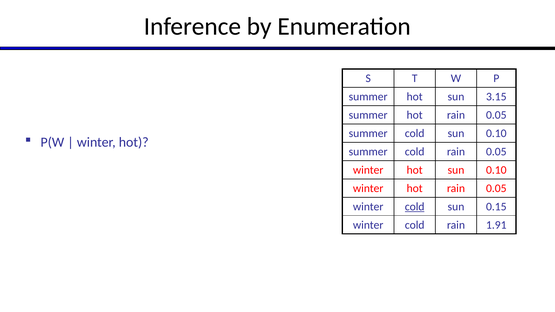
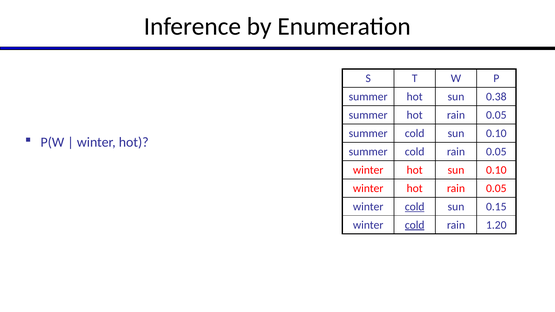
3.15: 3.15 -> 0.38
cold at (415, 225) underline: none -> present
1.91: 1.91 -> 1.20
